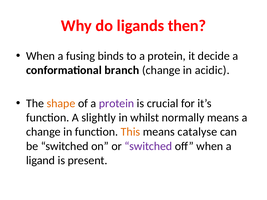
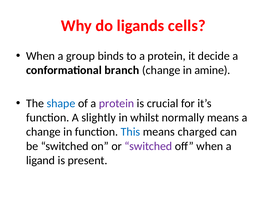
then: then -> cells
fusing: fusing -> group
acidic: acidic -> amine
shape colour: orange -> blue
This colour: orange -> blue
catalyse: catalyse -> charged
